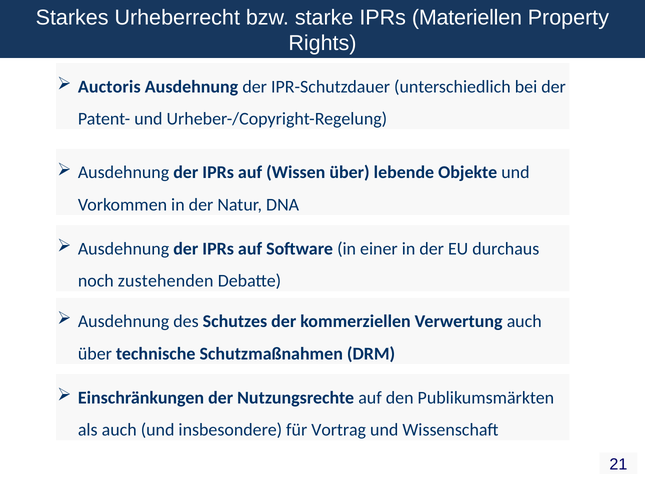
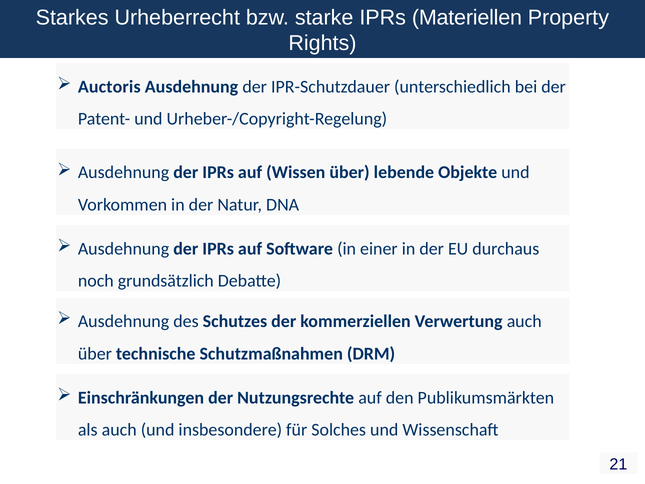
zustehenden: zustehenden -> grundsätzlich
Vortrag: Vortrag -> Solches
